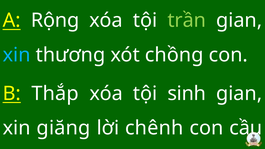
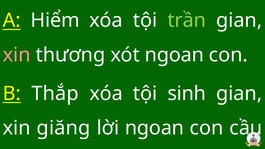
Rộng: Rộng -> Hiểm
xin at (17, 55) colour: light blue -> pink
xót chồng: chồng -> ngoan
lời chênh: chênh -> ngoan
